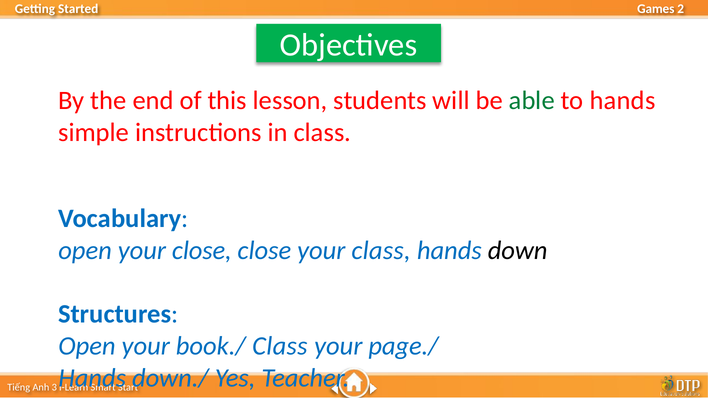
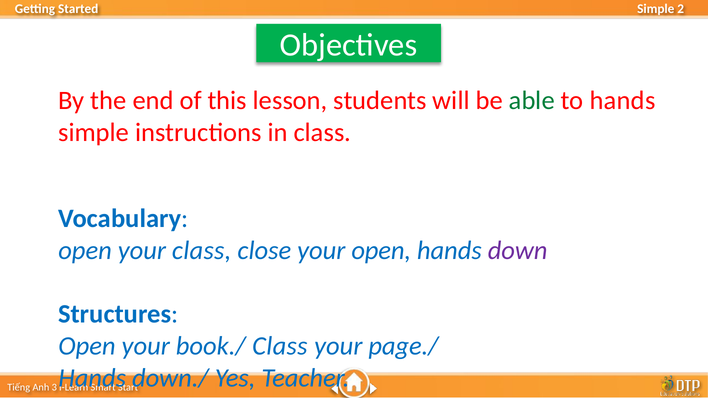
Games at (656, 9): Games -> Simple
your close: close -> class
your class: class -> open
down colour: black -> purple
